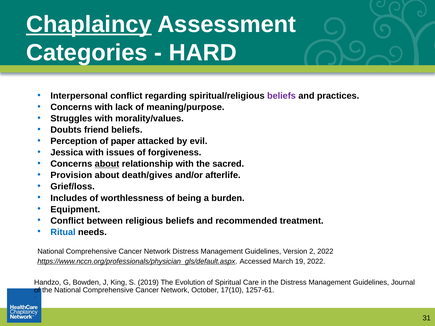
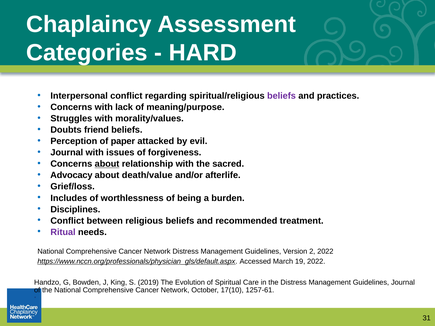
Chaplaincy underline: present -> none
Jessica at (67, 153): Jessica -> Journal
Provision: Provision -> Advocacy
death/gives: death/gives -> death/value
Equipment: Equipment -> Disciplines
Ritual colour: blue -> purple
